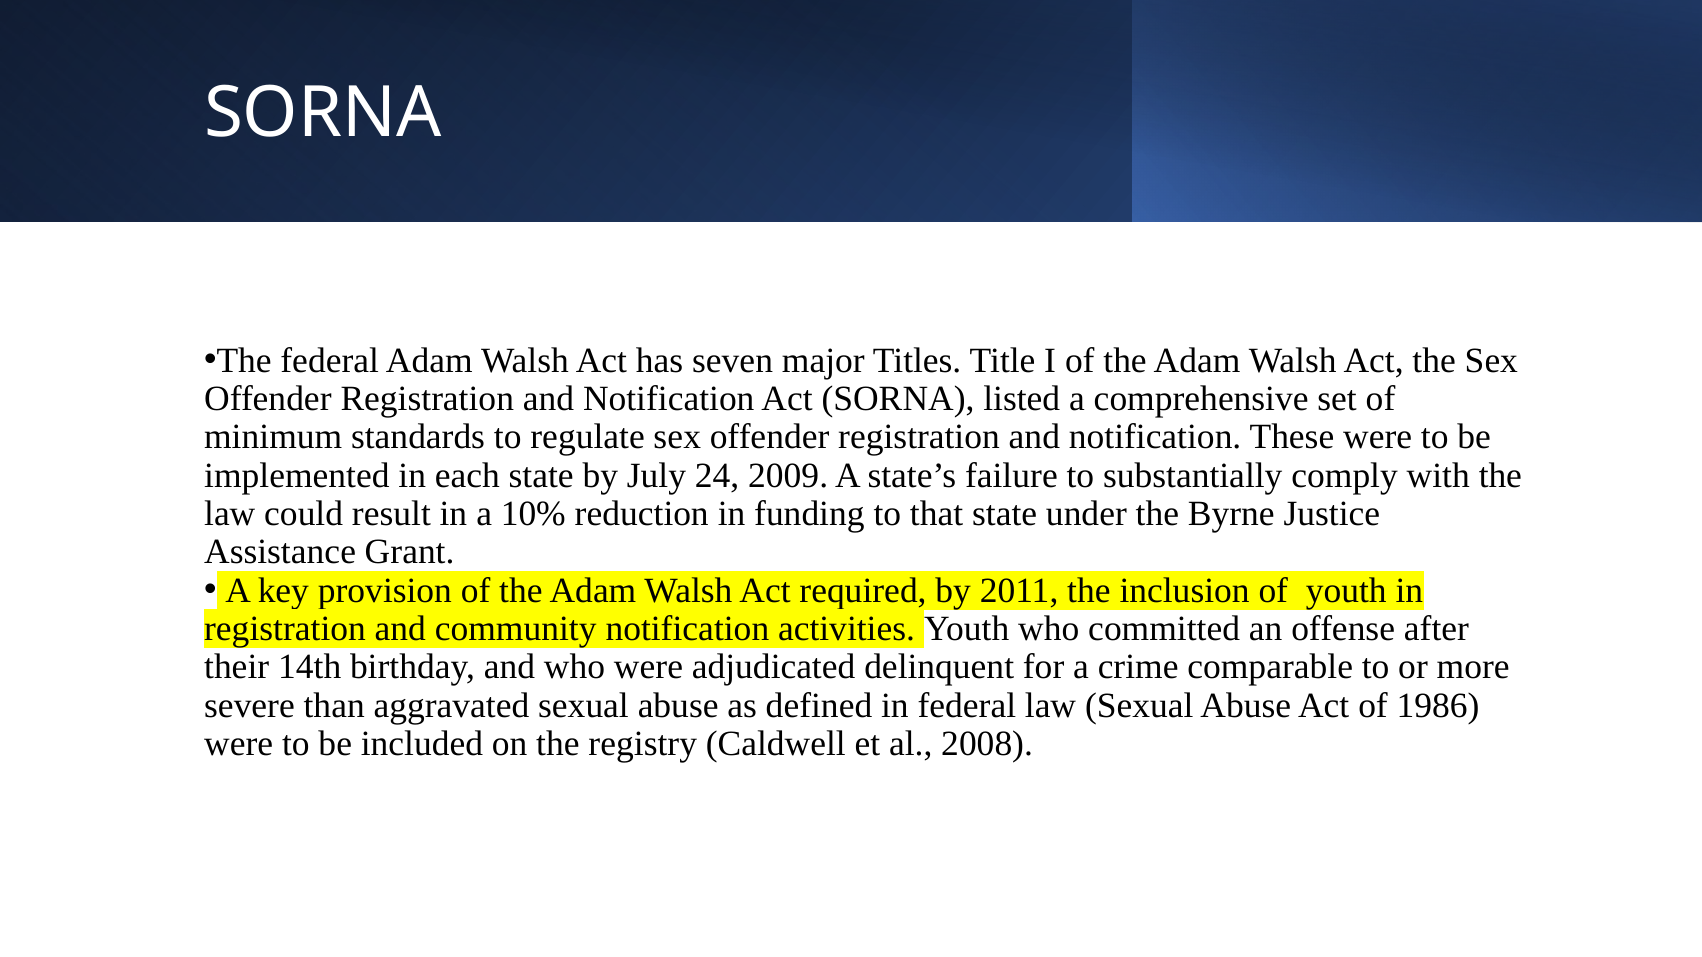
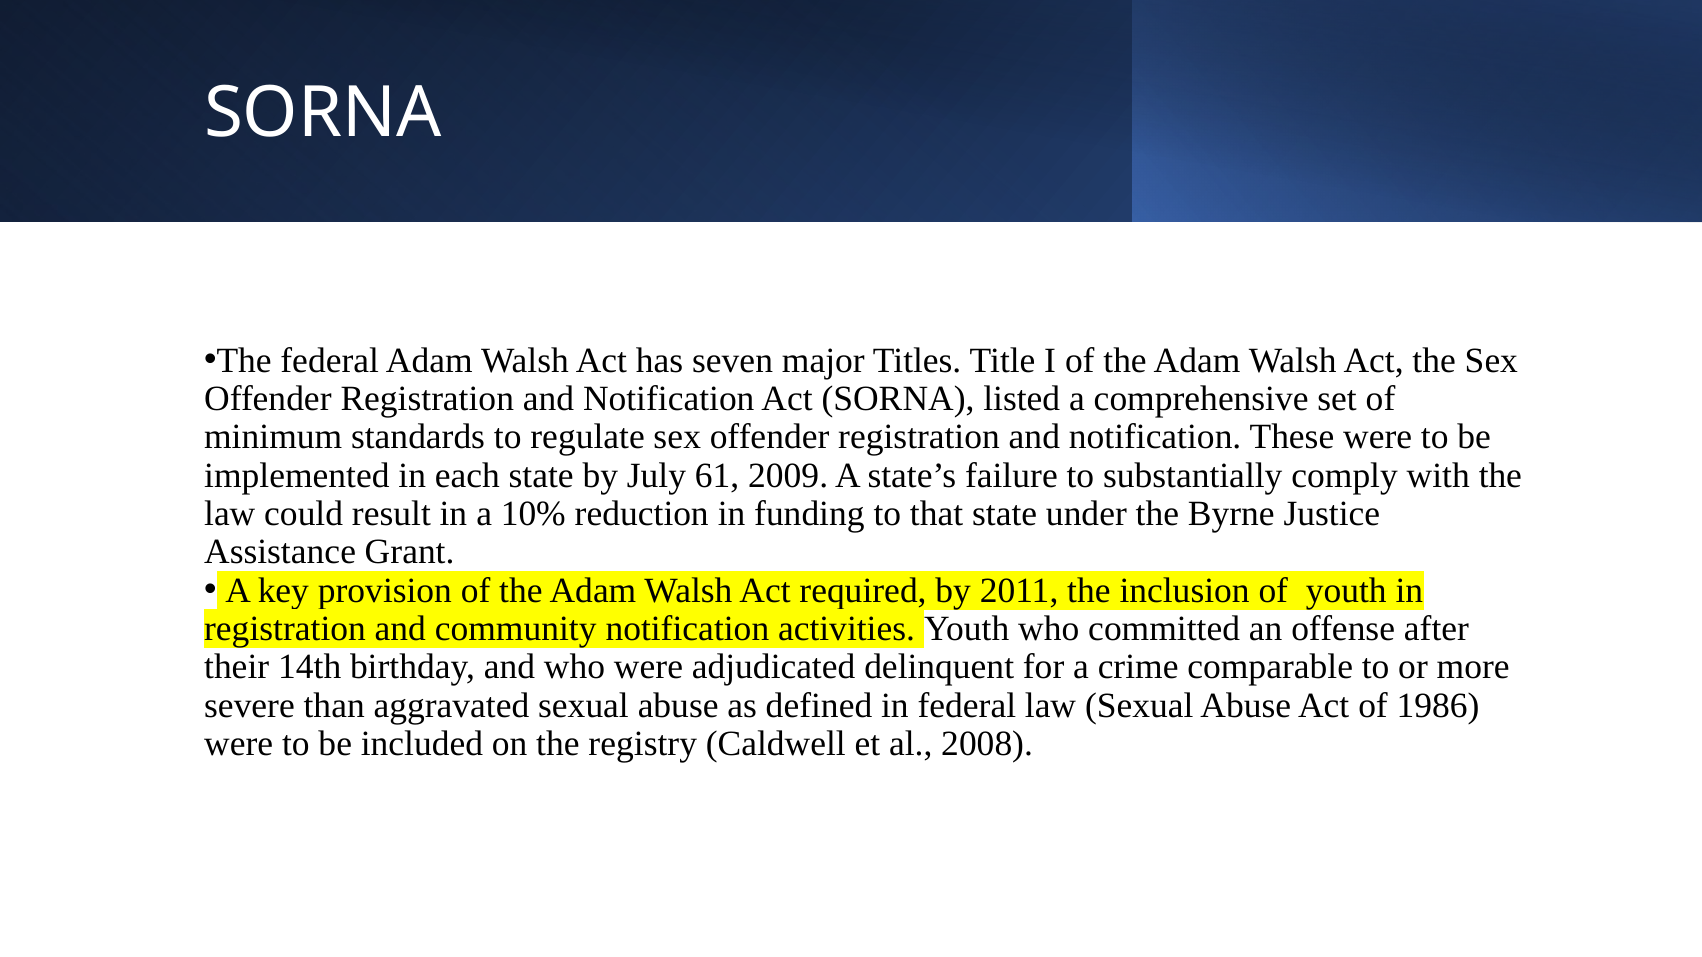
24: 24 -> 61
